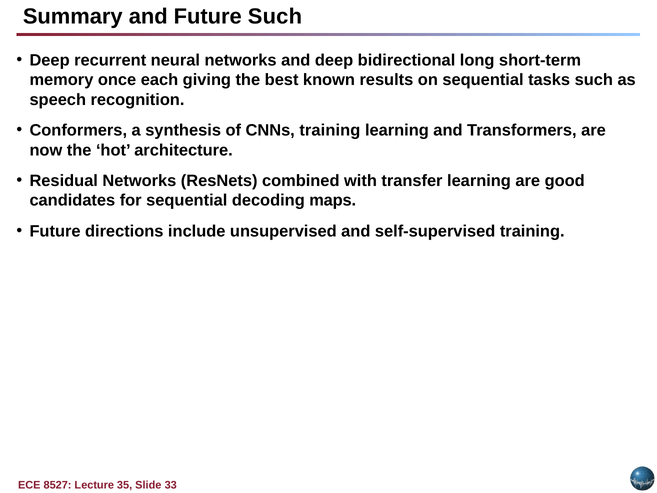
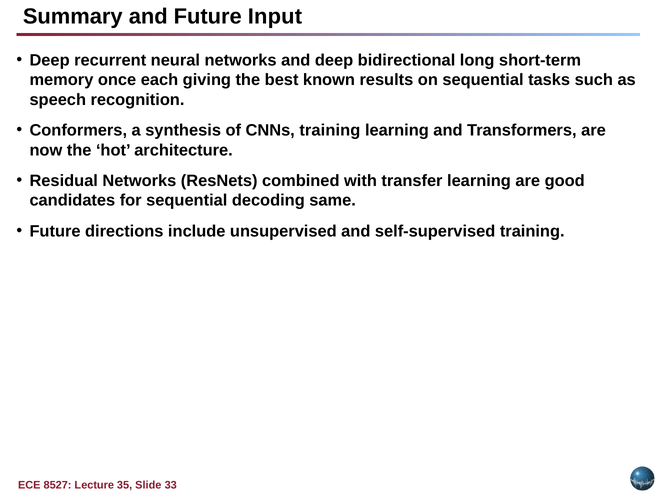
Future Such: Such -> Input
maps: maps -> same
